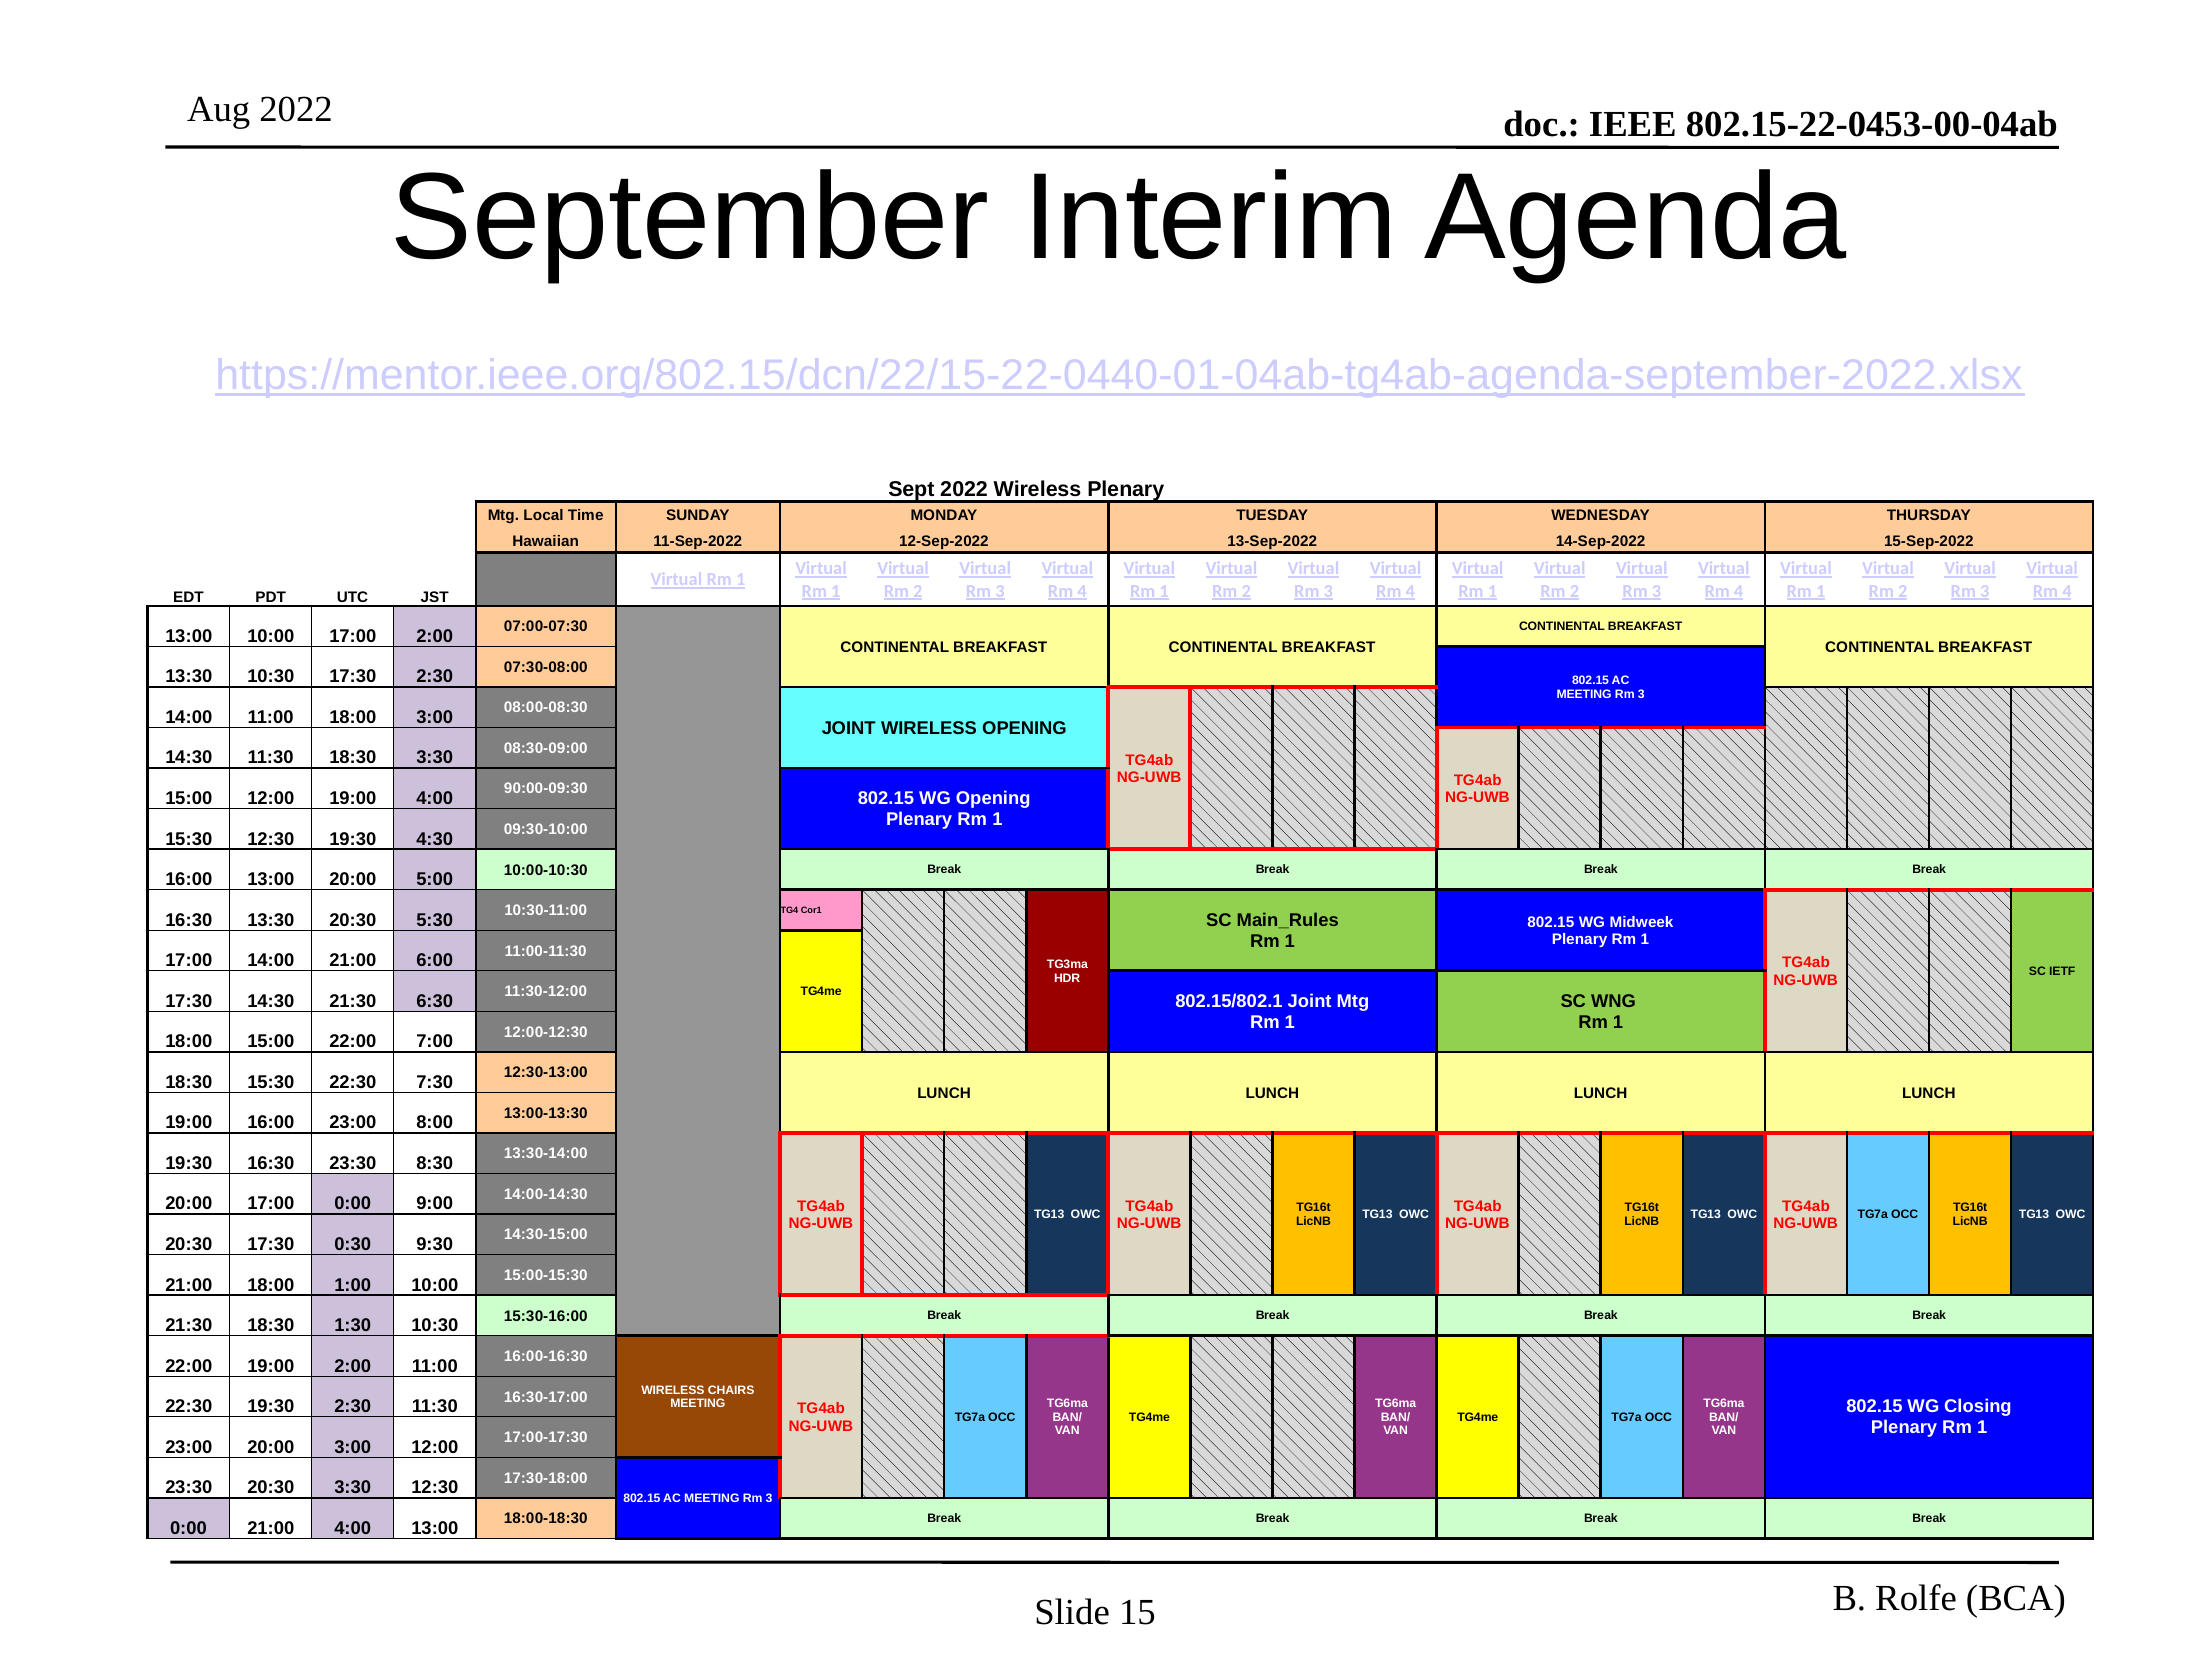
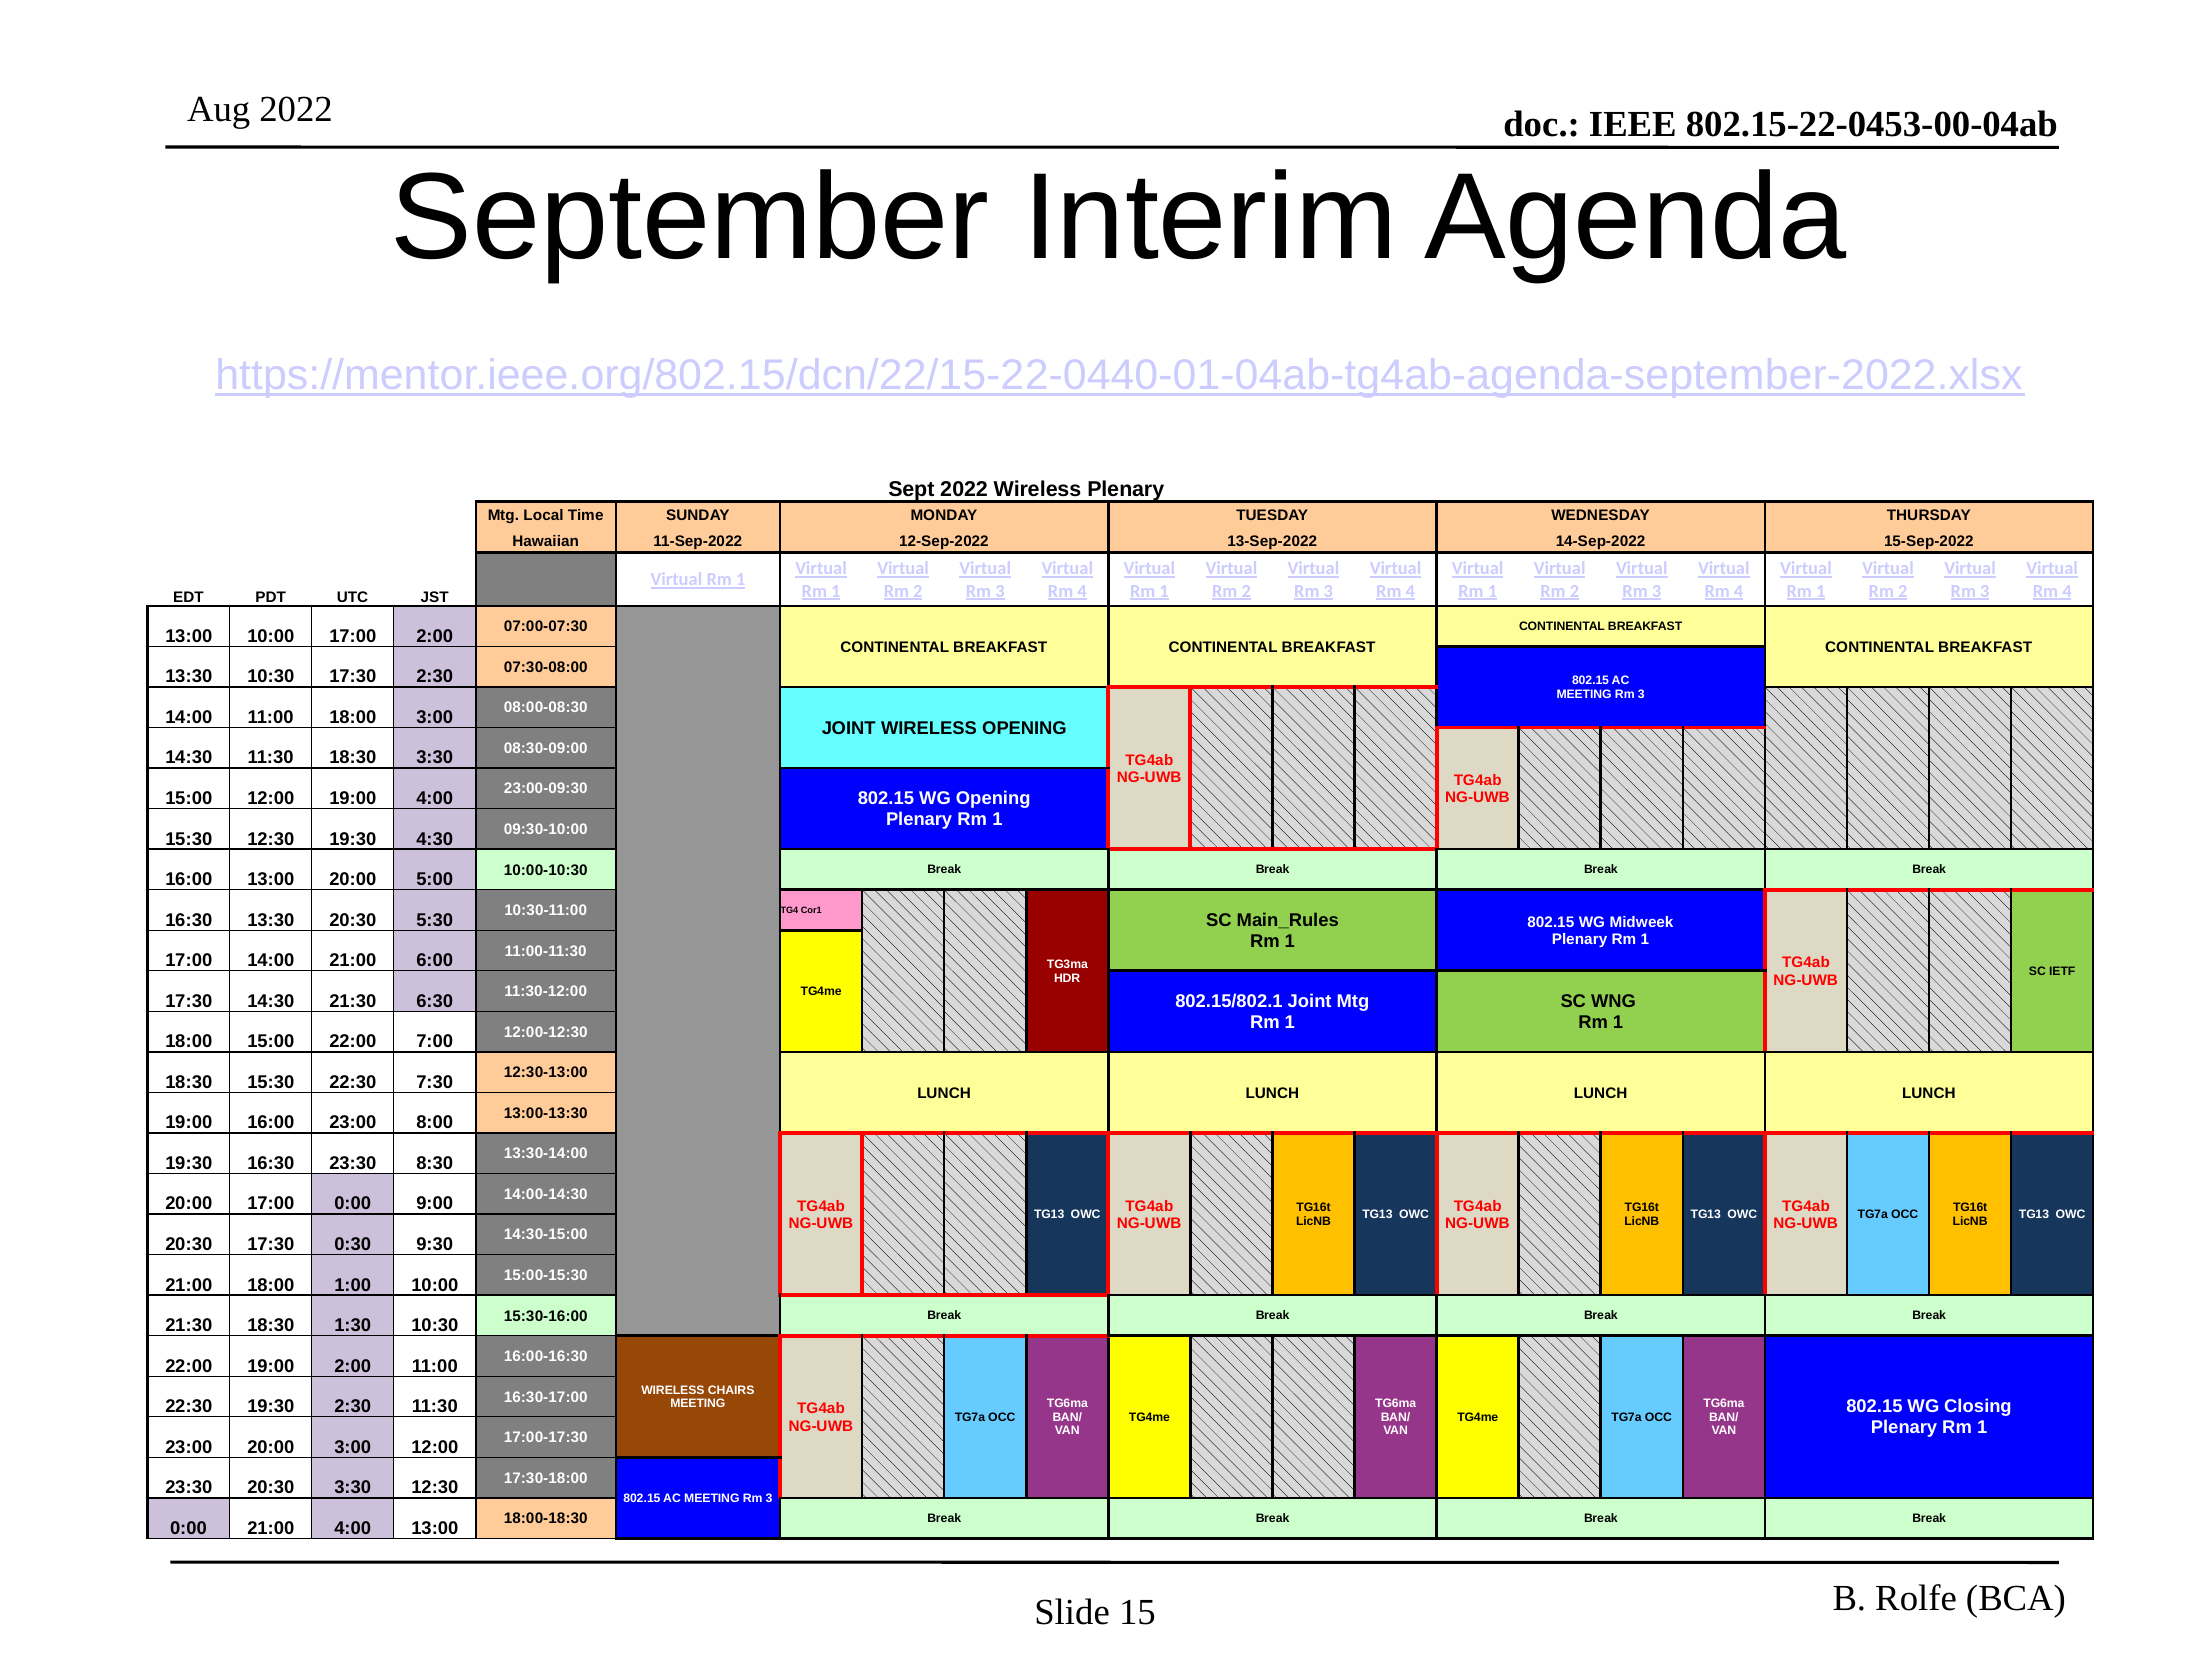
90:00-09:30: 90:00-09:30 -> 23:00-09:30
